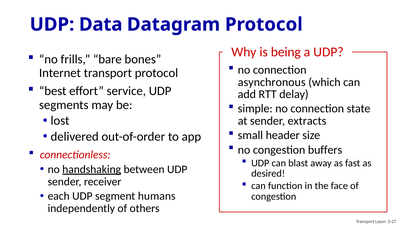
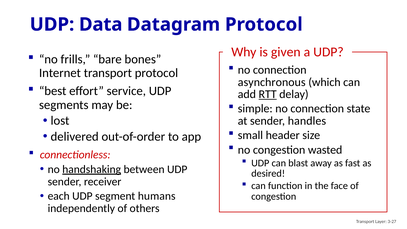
being: being -> given
RTT underline: none -> present
extracts: extracts -> handles
buffers: buffers -> wasted
